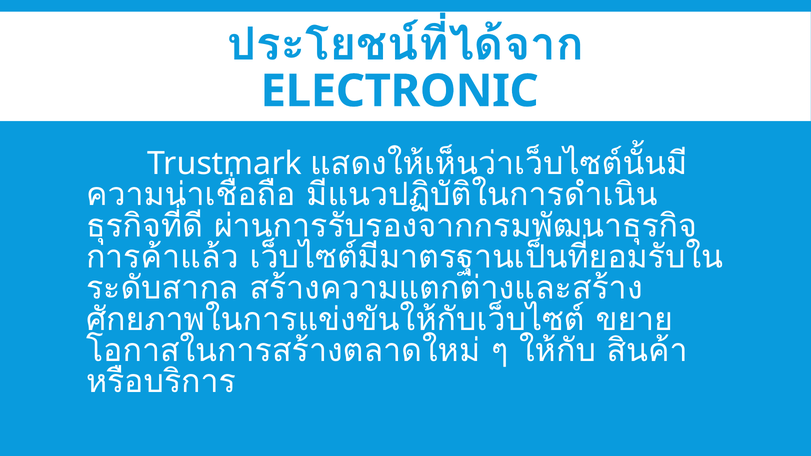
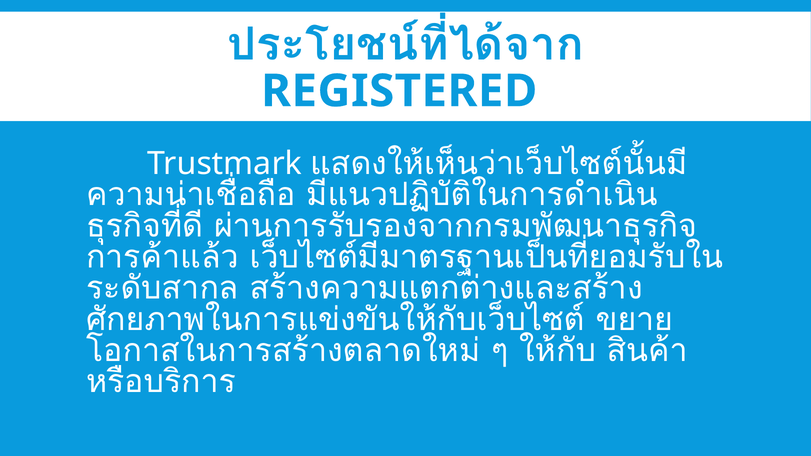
ELECTRONIC: ELECTRONIC -> REGISTERED
